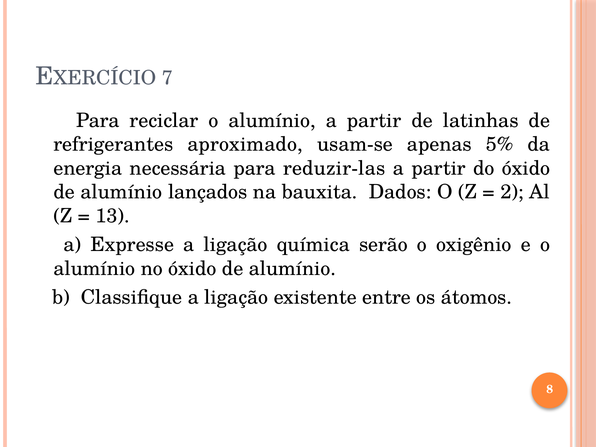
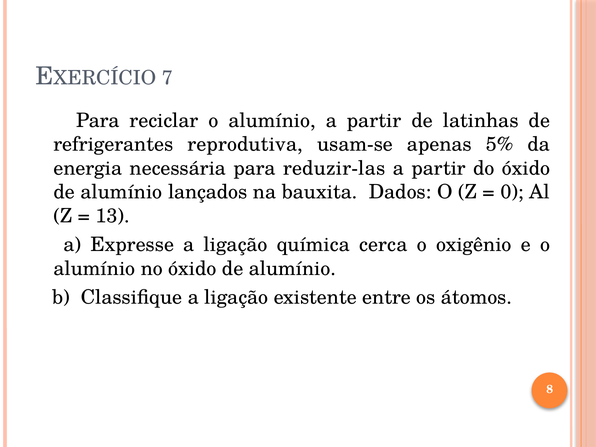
aproximado: aproximado -> reprodutiva
2: 2 -> 0
serão: serão -> cerca
